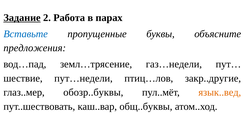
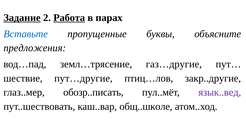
Работа underline: none -> present
газ…недели: газ…недели -> газ…другие
пут…недели: пут…недели -> пут…другие
обозр..буквы: обозр..буквы -> обозр..писать
язык..вед colour: orange -> purple
общ..буквы: общ..буквы -> общ..школе
